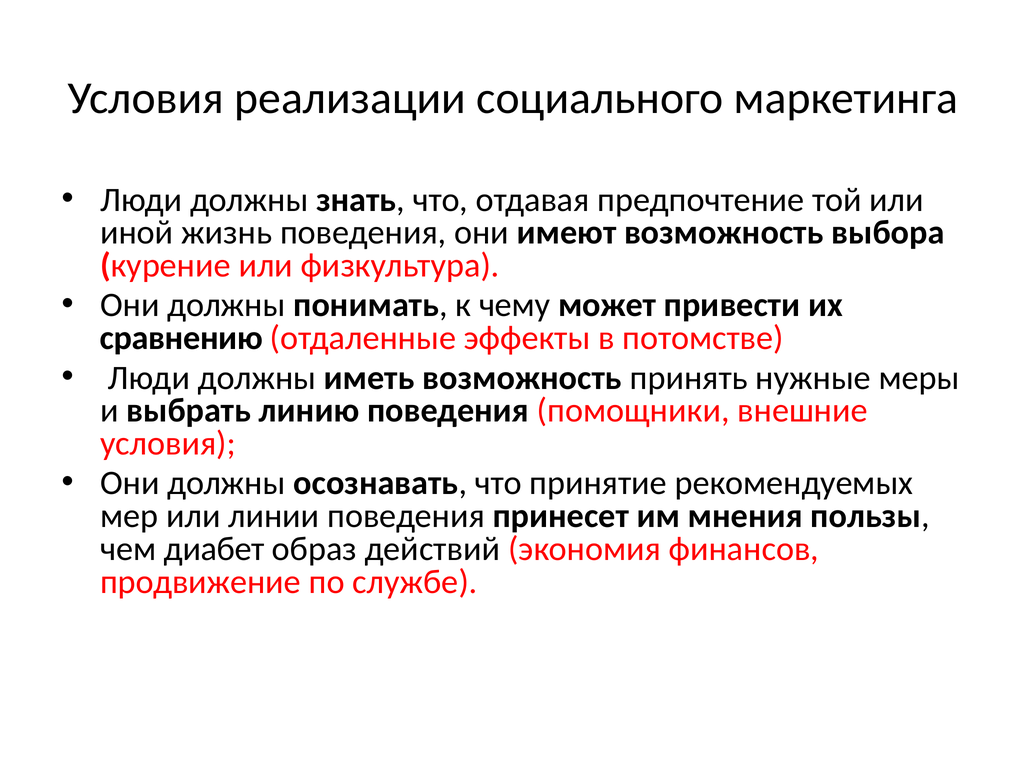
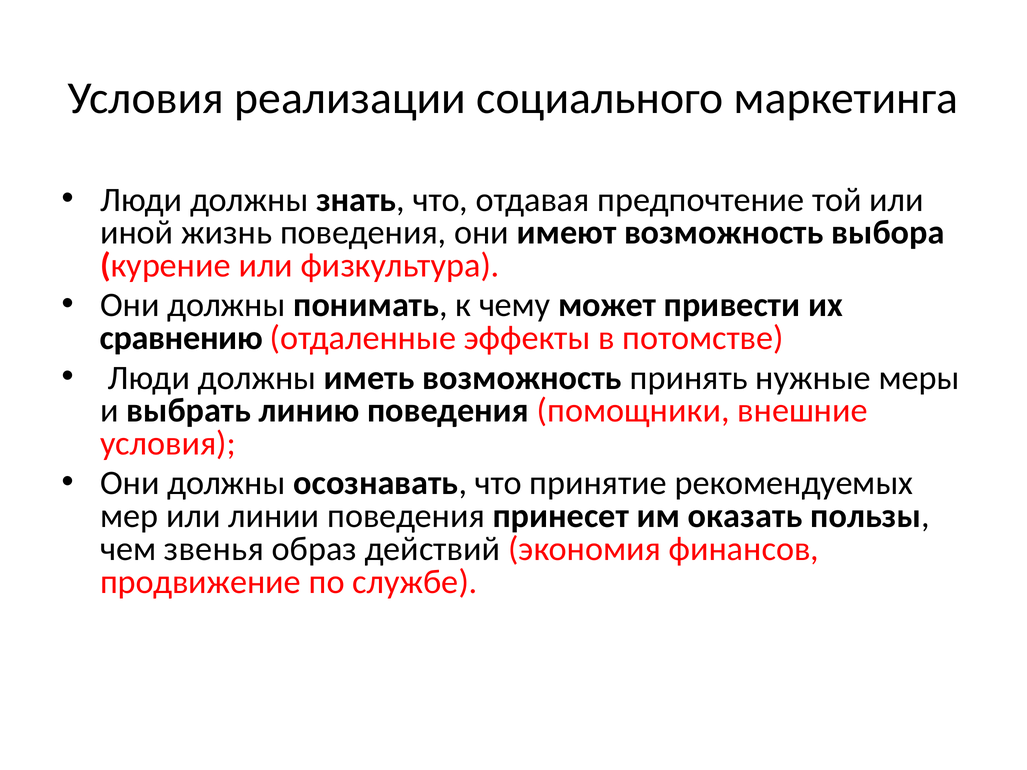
мнения: мнения -> оказать
диабет: диабет -> звенья
